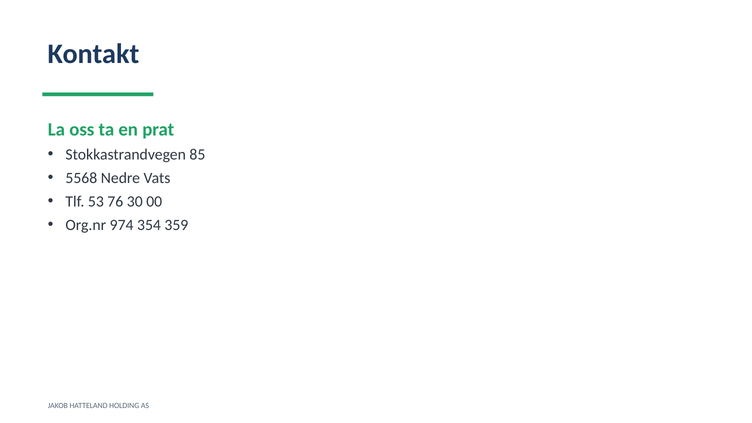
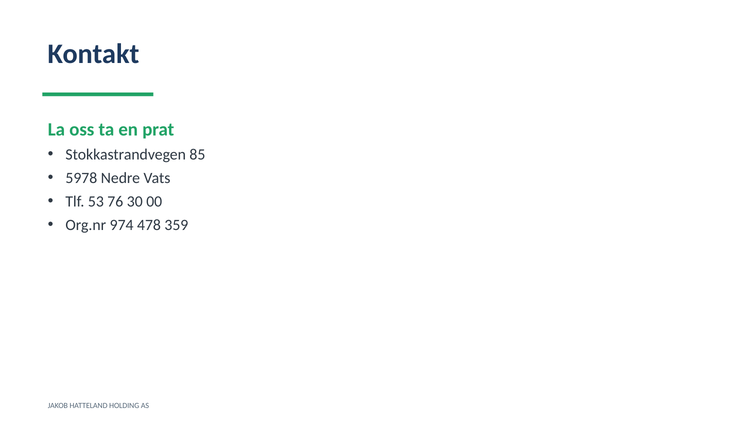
5568: 5568 -> 5978
354: 354 -> 478
